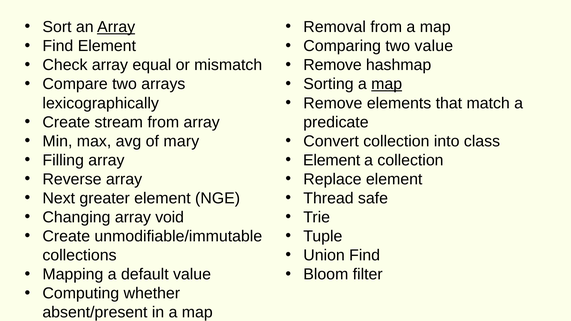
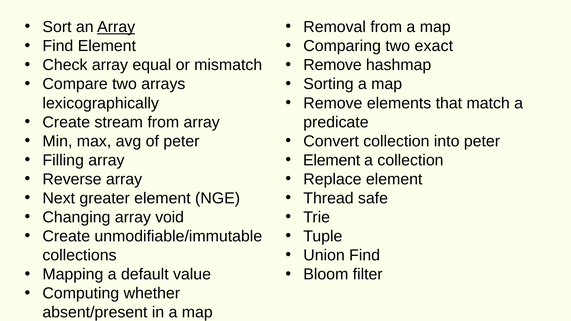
two value: value -> exact
map at (387, 84) underline: present -> none
of mary: mary -> peter
into class: class -> peter
